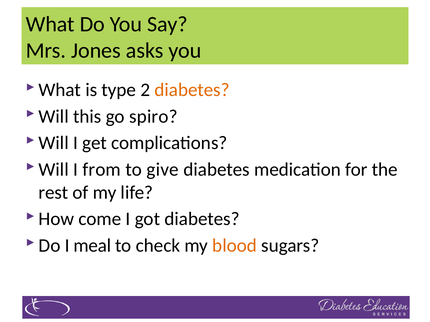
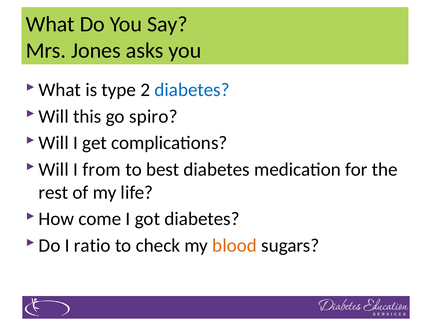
diabetes at (192, 90) colour: orange -> blue
give: give -> best
meal: meal -> ratio
